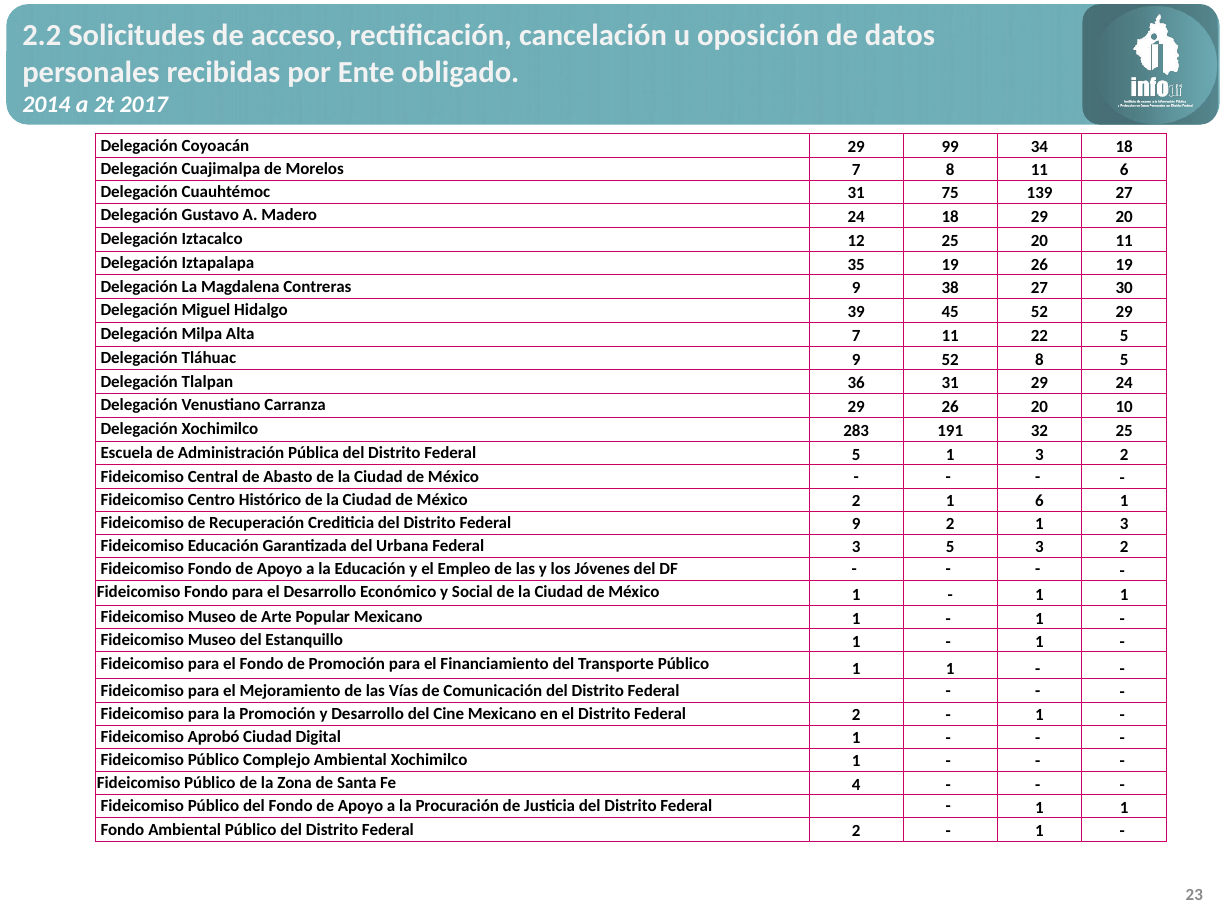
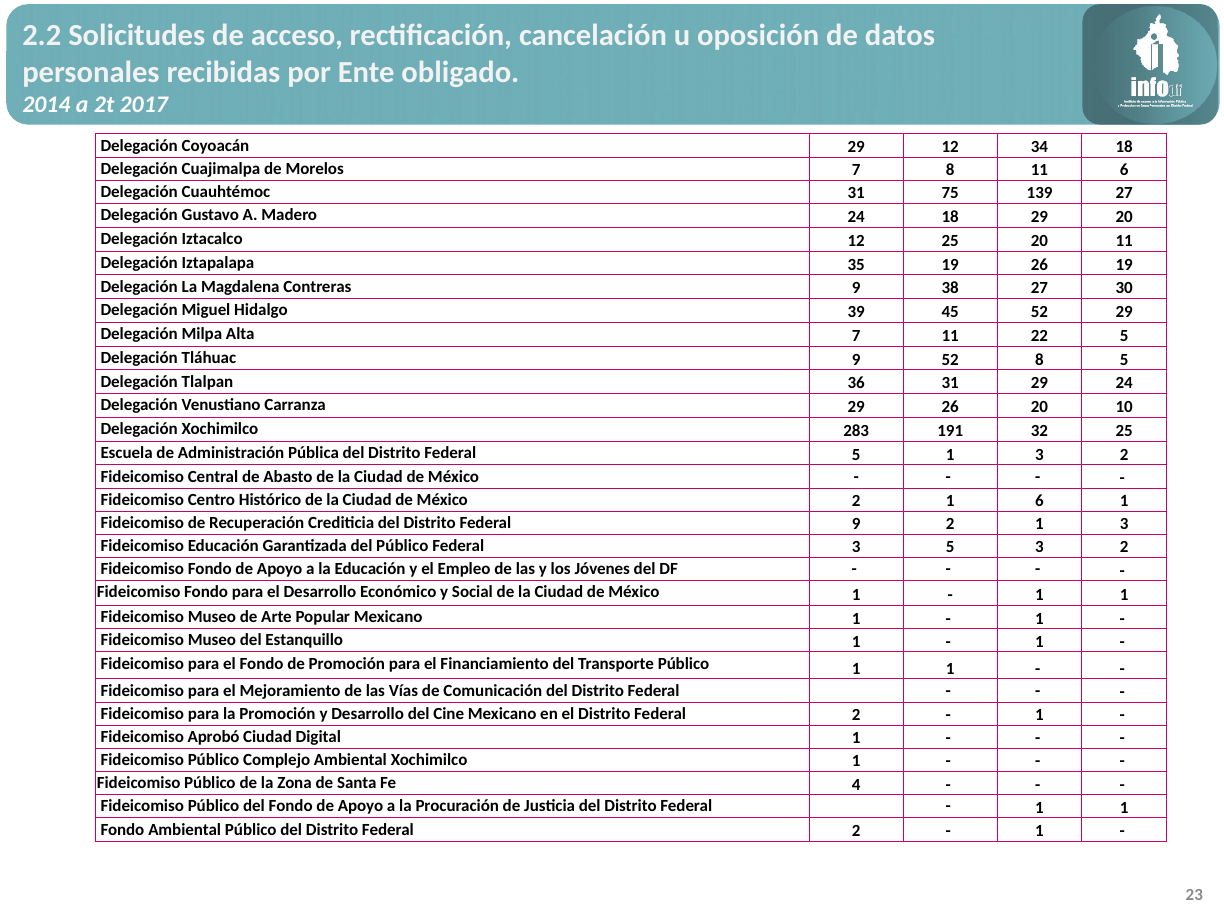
29 99: 99 -> 12
del Urbana: Urbana -> Público
